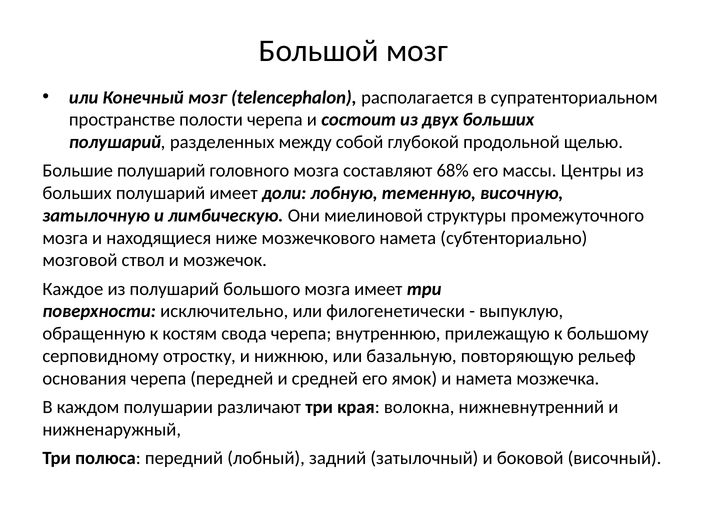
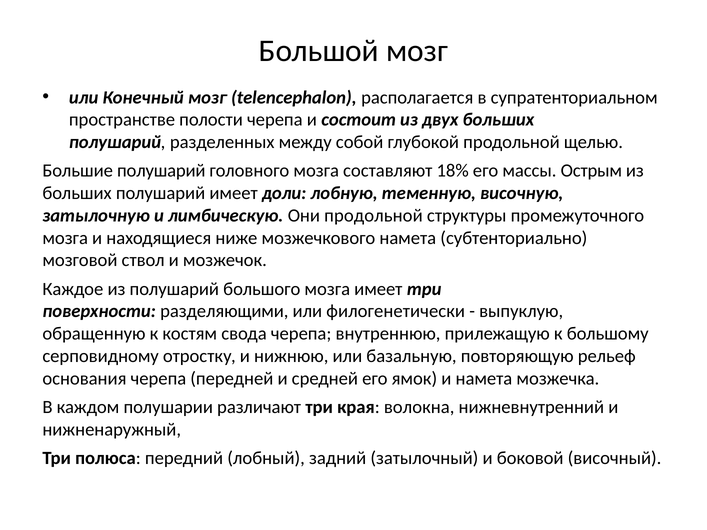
68%: 68% -> 18%
Центры: Центры -> Острым
Они миелиновой: миелиновой -> продольной
исключительно: исключительно -> разделяющими
